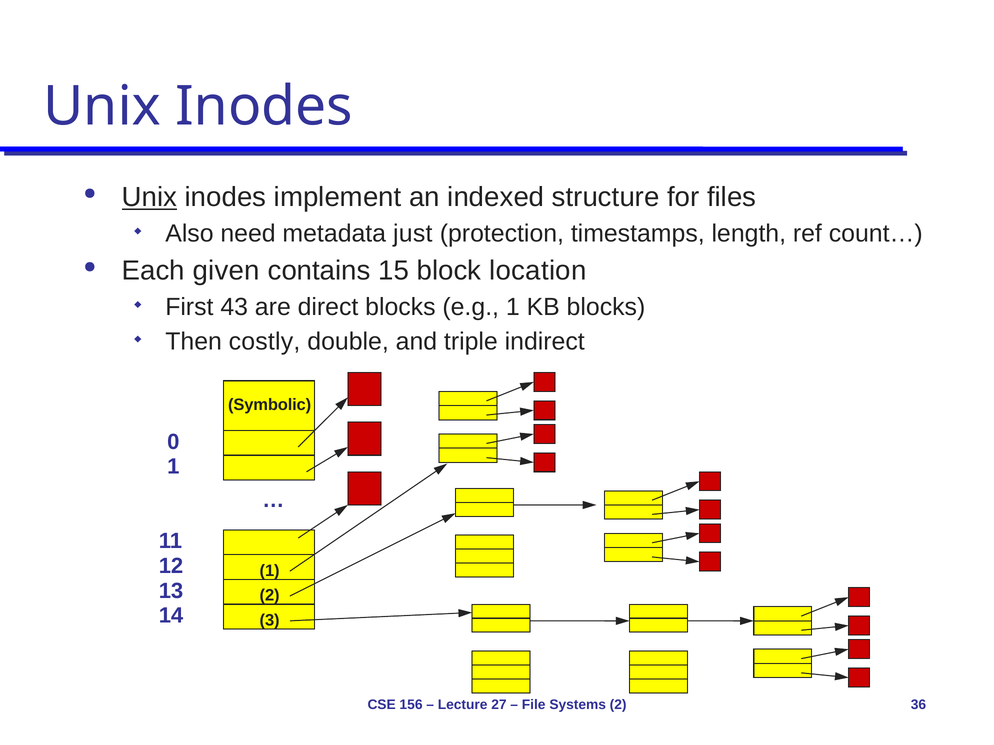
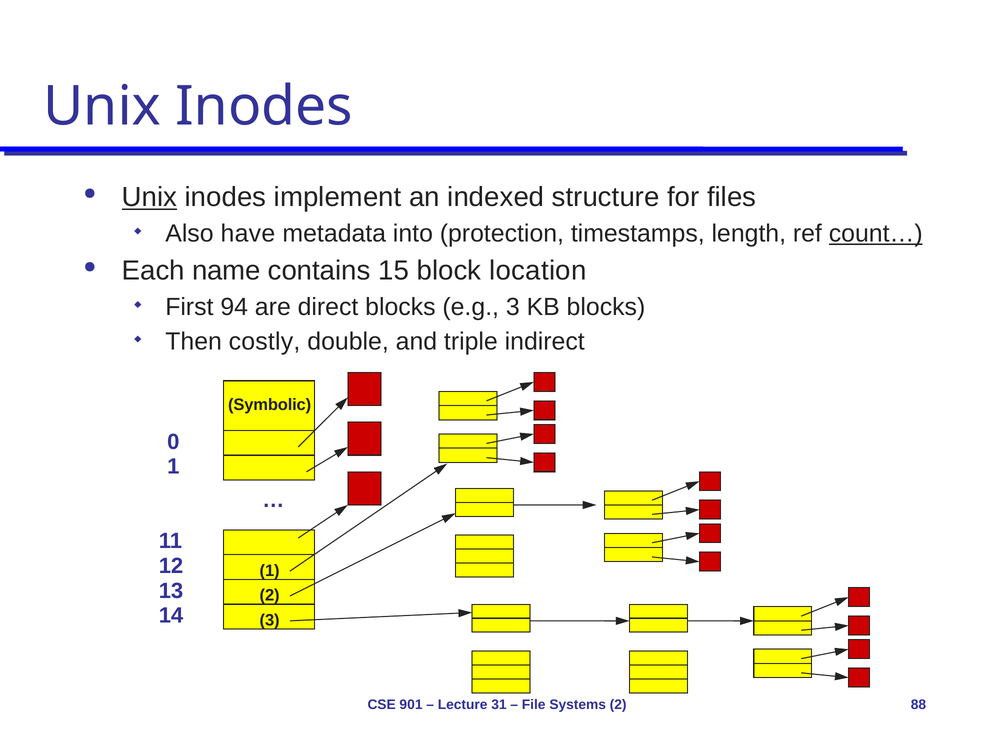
need: need -> have
just: just -> into
count… underline: none -> present
given: given -> name
43: 43 -> 94
e.g 1: 1 -> 3
156: 156 -> 901
27: 27 -> 31
36: 36 -> 88
